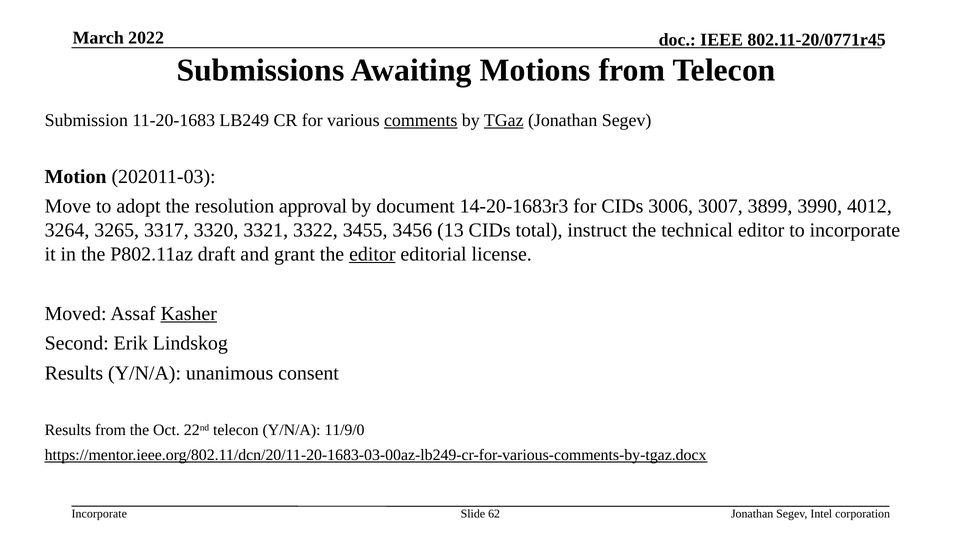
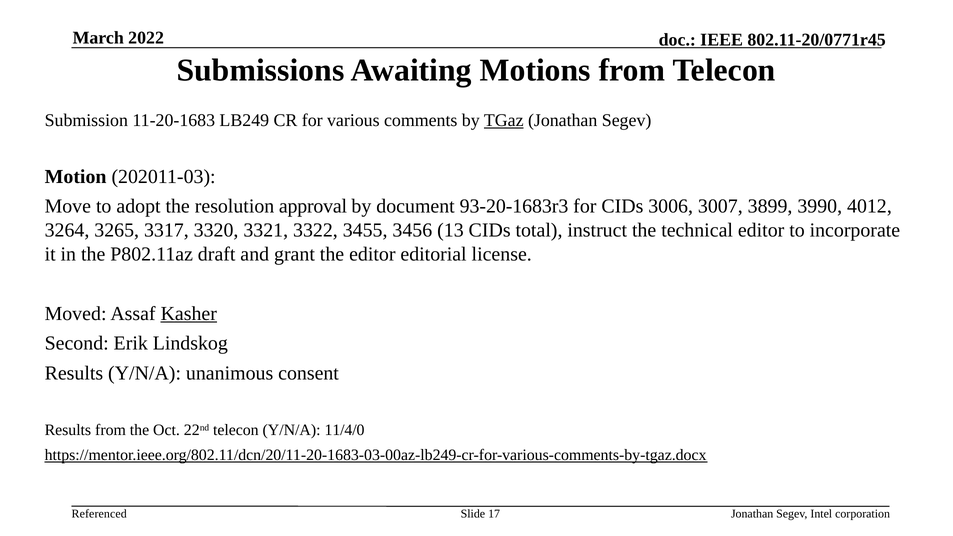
comments underline: present -> none
14-20-1683r3: 14-20-1683r3 -> 93-20-1683r3
editor at (372, 254) underline: present -> none
11/9/0: 11/9/0 -> 11/4/0
Incorporate at (99, 514): Incorporate -> Referenced
62: 62 -> 17
